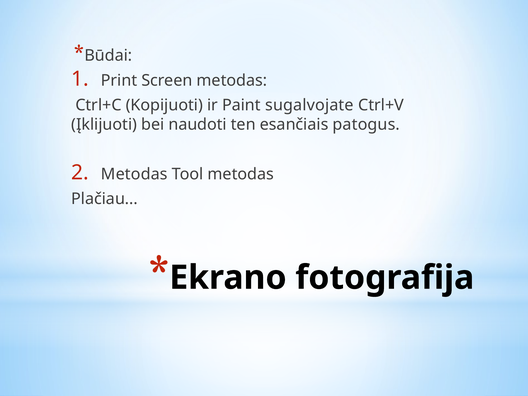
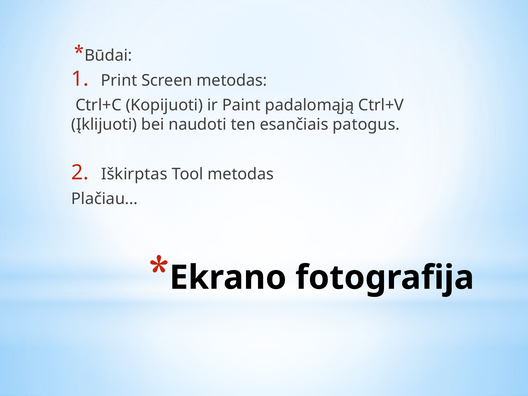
sugalvojate: sugalvojate -> padalomąją
Metodas at (134, 174): Metodas -> Iškirptas
